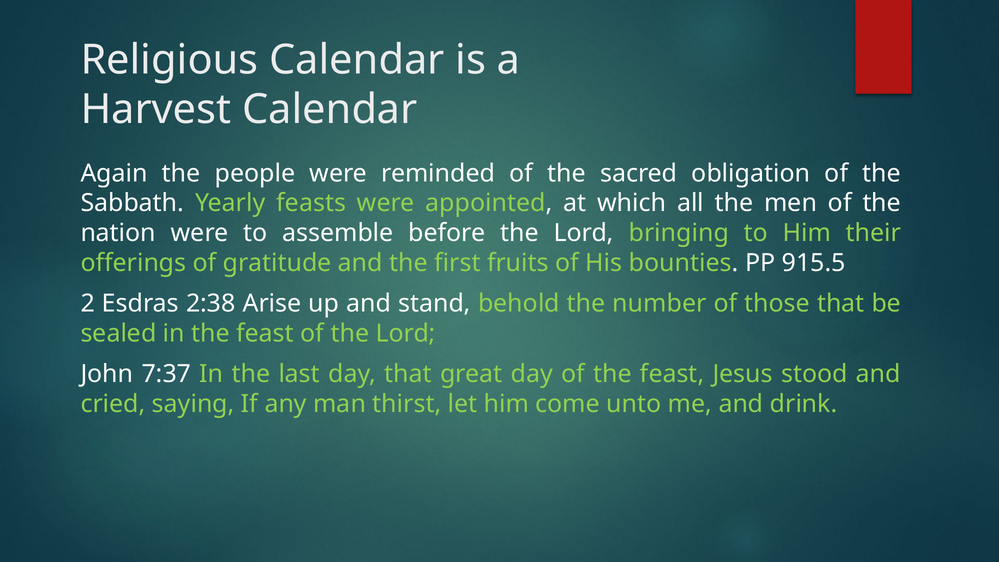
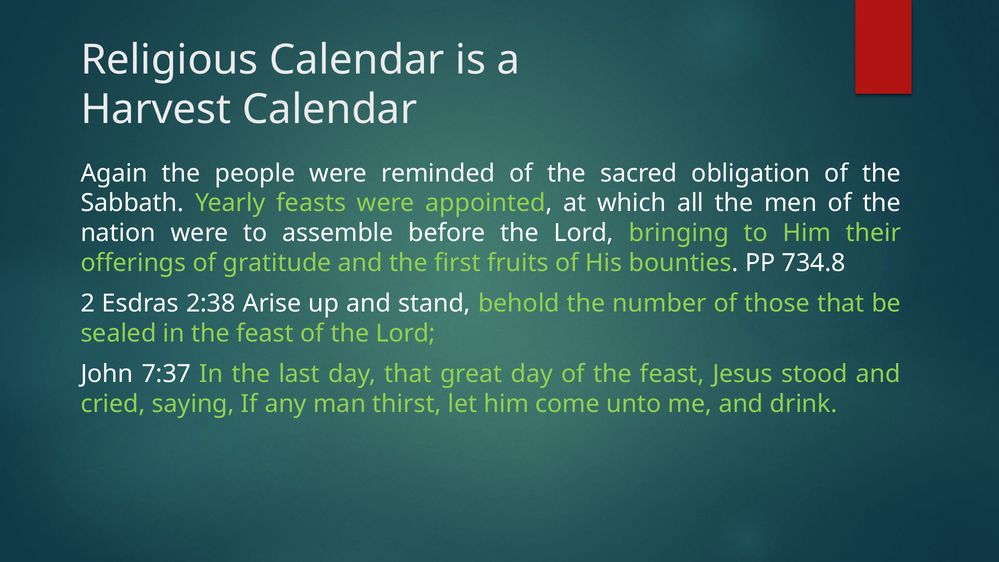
915.5: 915.5 -> 734.8
